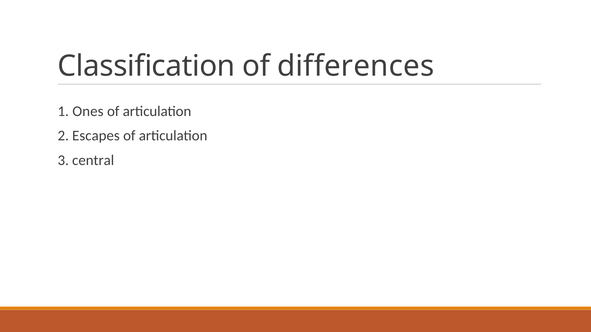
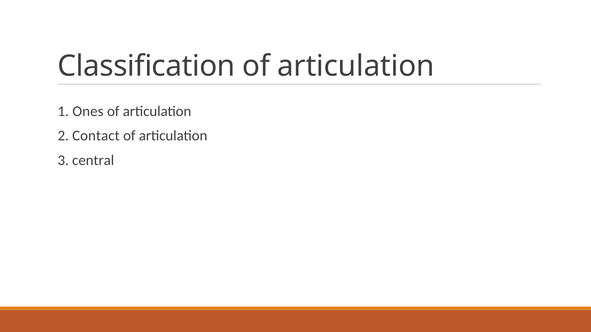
Classification of differences: differences -> articulation
Escapes: Escapes -> Contact
